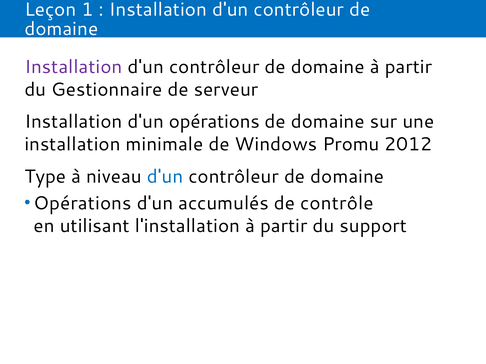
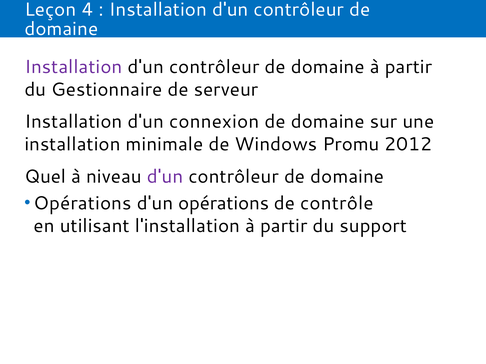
1: 1 -> 4
d'un opérations: opérations -> connexion
Type: Type -> Quel
d'un at (165, 177) colour: blue -> purple
d'un accumulés: accumulés -> opérations
